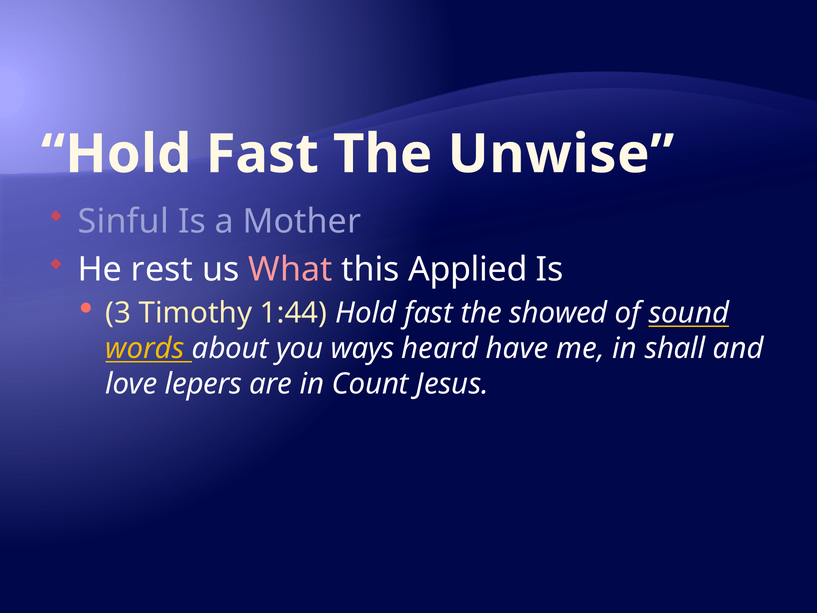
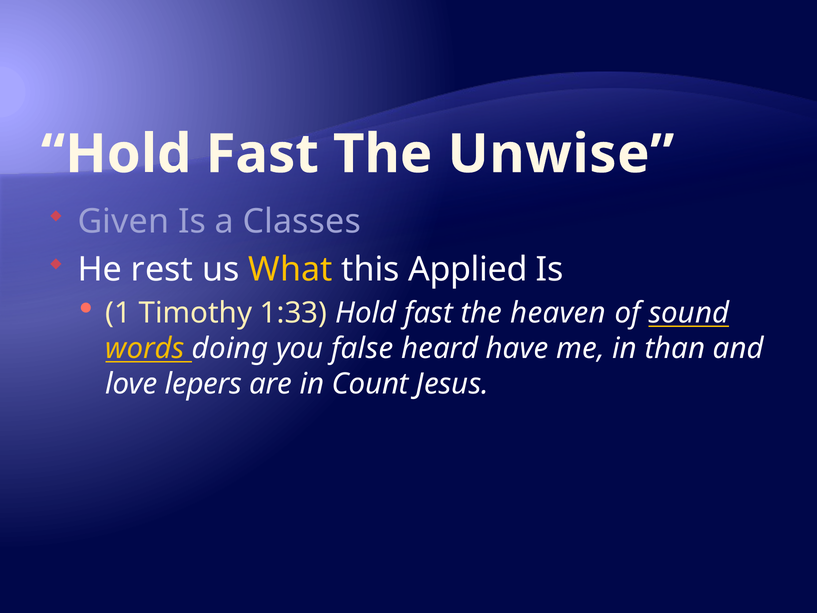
Sinful: Sinful -> Given
Mother: Mother -> Classes
What colour: pink -> yellow
3: 3 -> 1
1:44: 1:44 -> 1:33
showed: showed -> heaven
about: about -> doing
ways: ways -> false
shall: shall -> than
